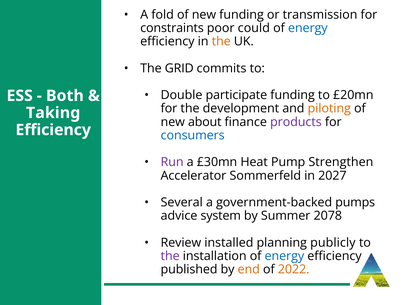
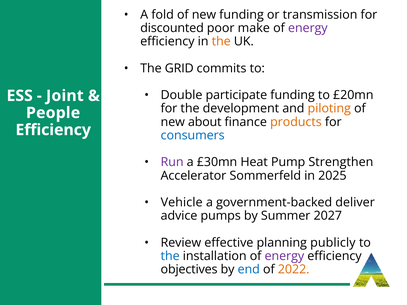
constraints: constraints -> discounted
could: could -> make
energy at (308, 28) colour: blue -> purple
Both: Both -> Joint
Taking: Taking -> People
products colour: purple -> orange
2027: 2027 -> 2025
Several: Several -> Vehicle
pumps: pumps -> deliver
system: system -> pumps
2078: 2078 -> 2027
installed: installed -> effective
the at (170, 256) colour: purple -> blue
energy at (284, 256) colour: blue -> purple
published: published -> objectives
end colour: orange -> blue
